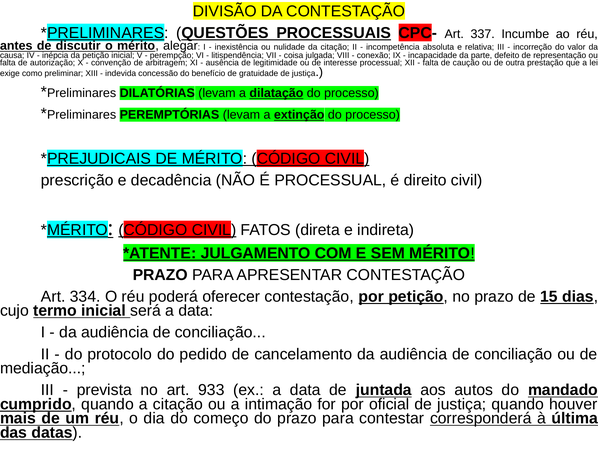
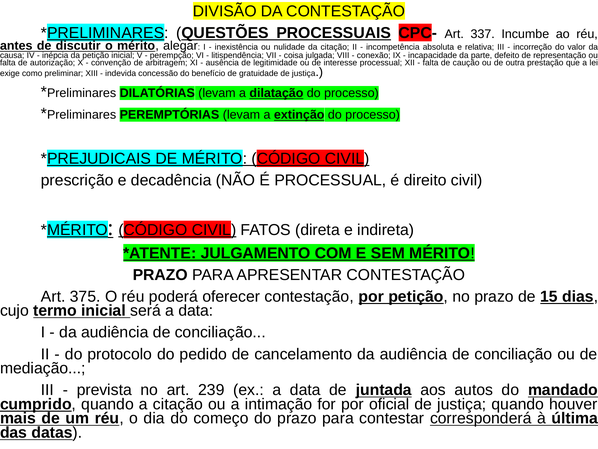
334: 334 -> 375
933: 933 -> 239
